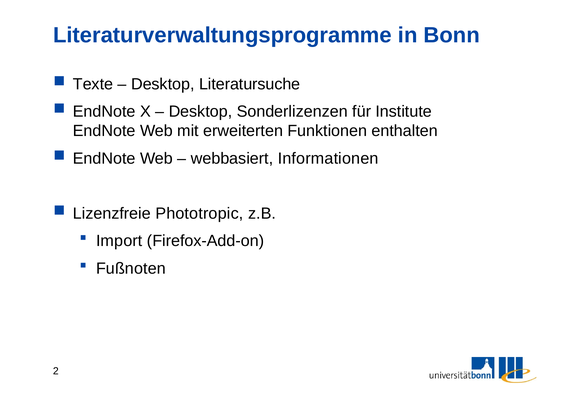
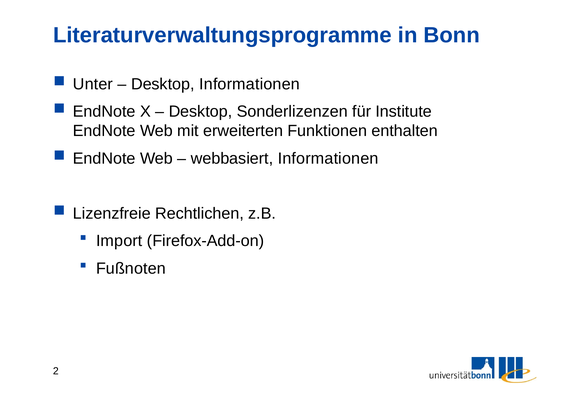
Texte: Texte -> Unter
Desktop Literatursuche: Literatursuche -> Informationen
Phototropic: Phototropic -> Rechtlichen
